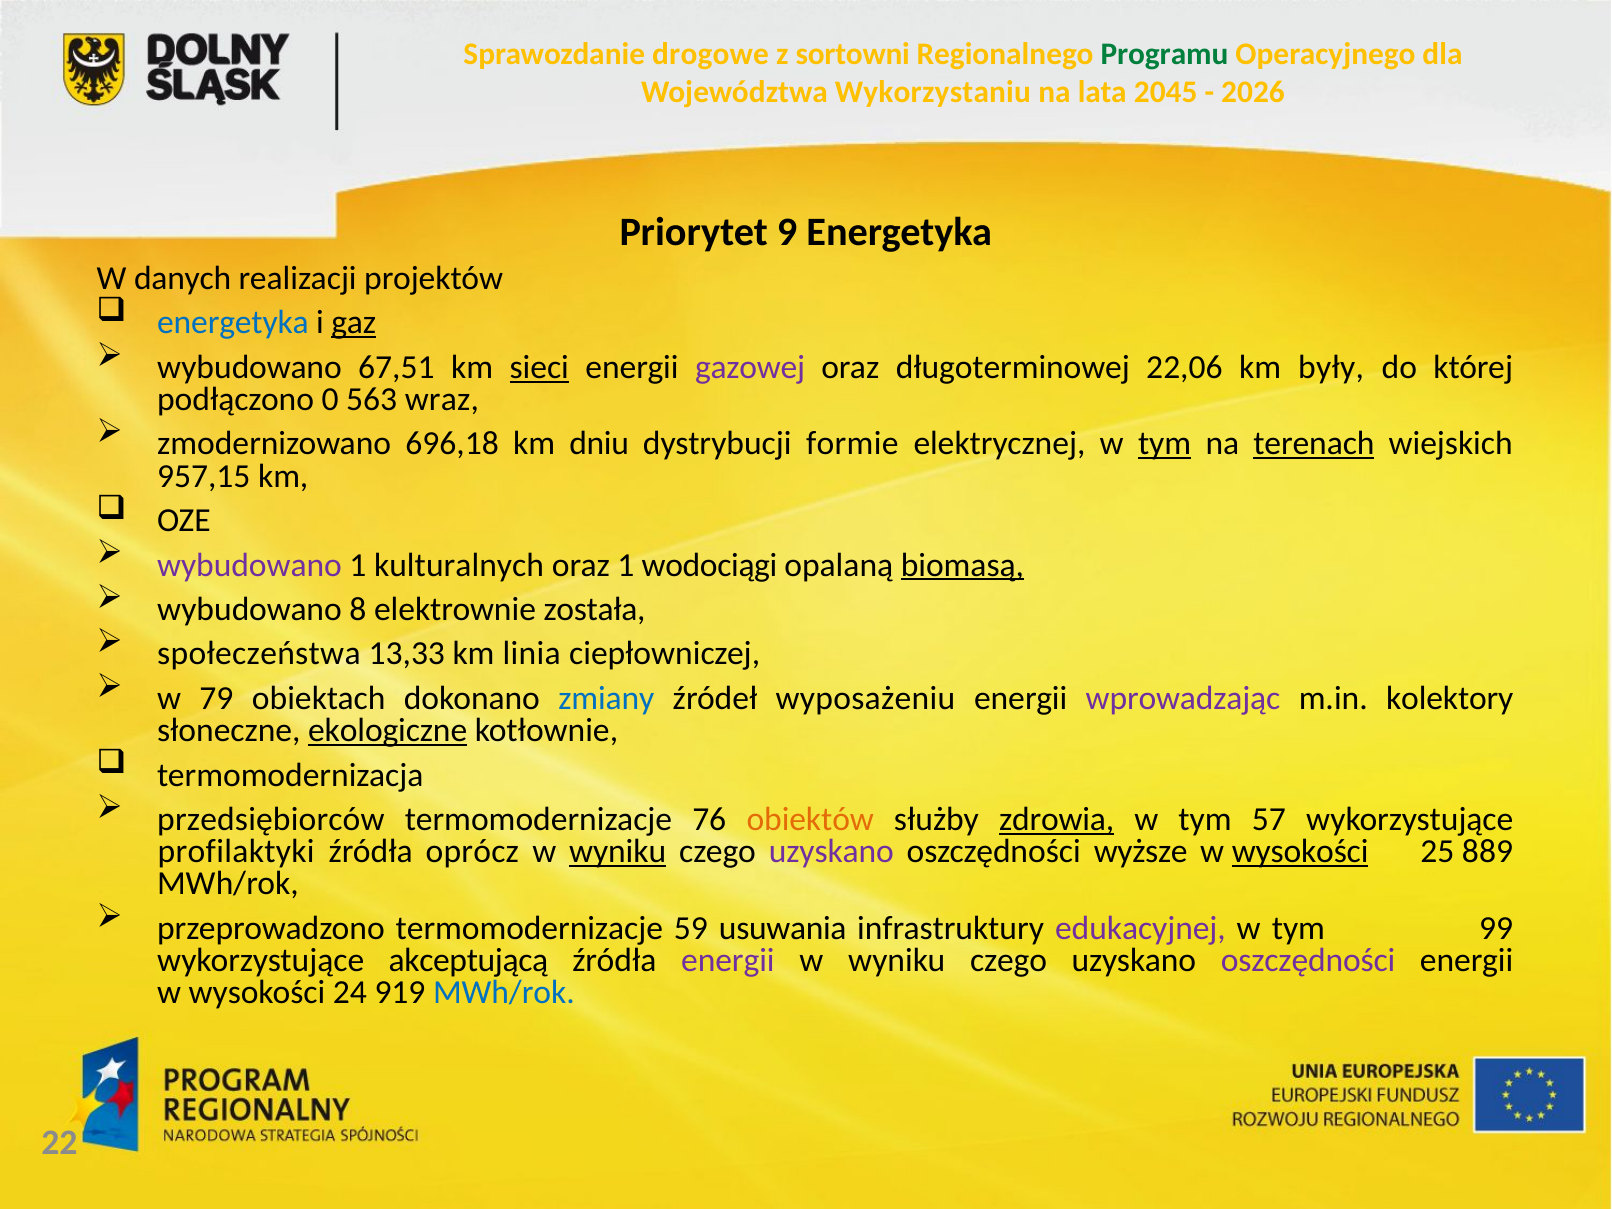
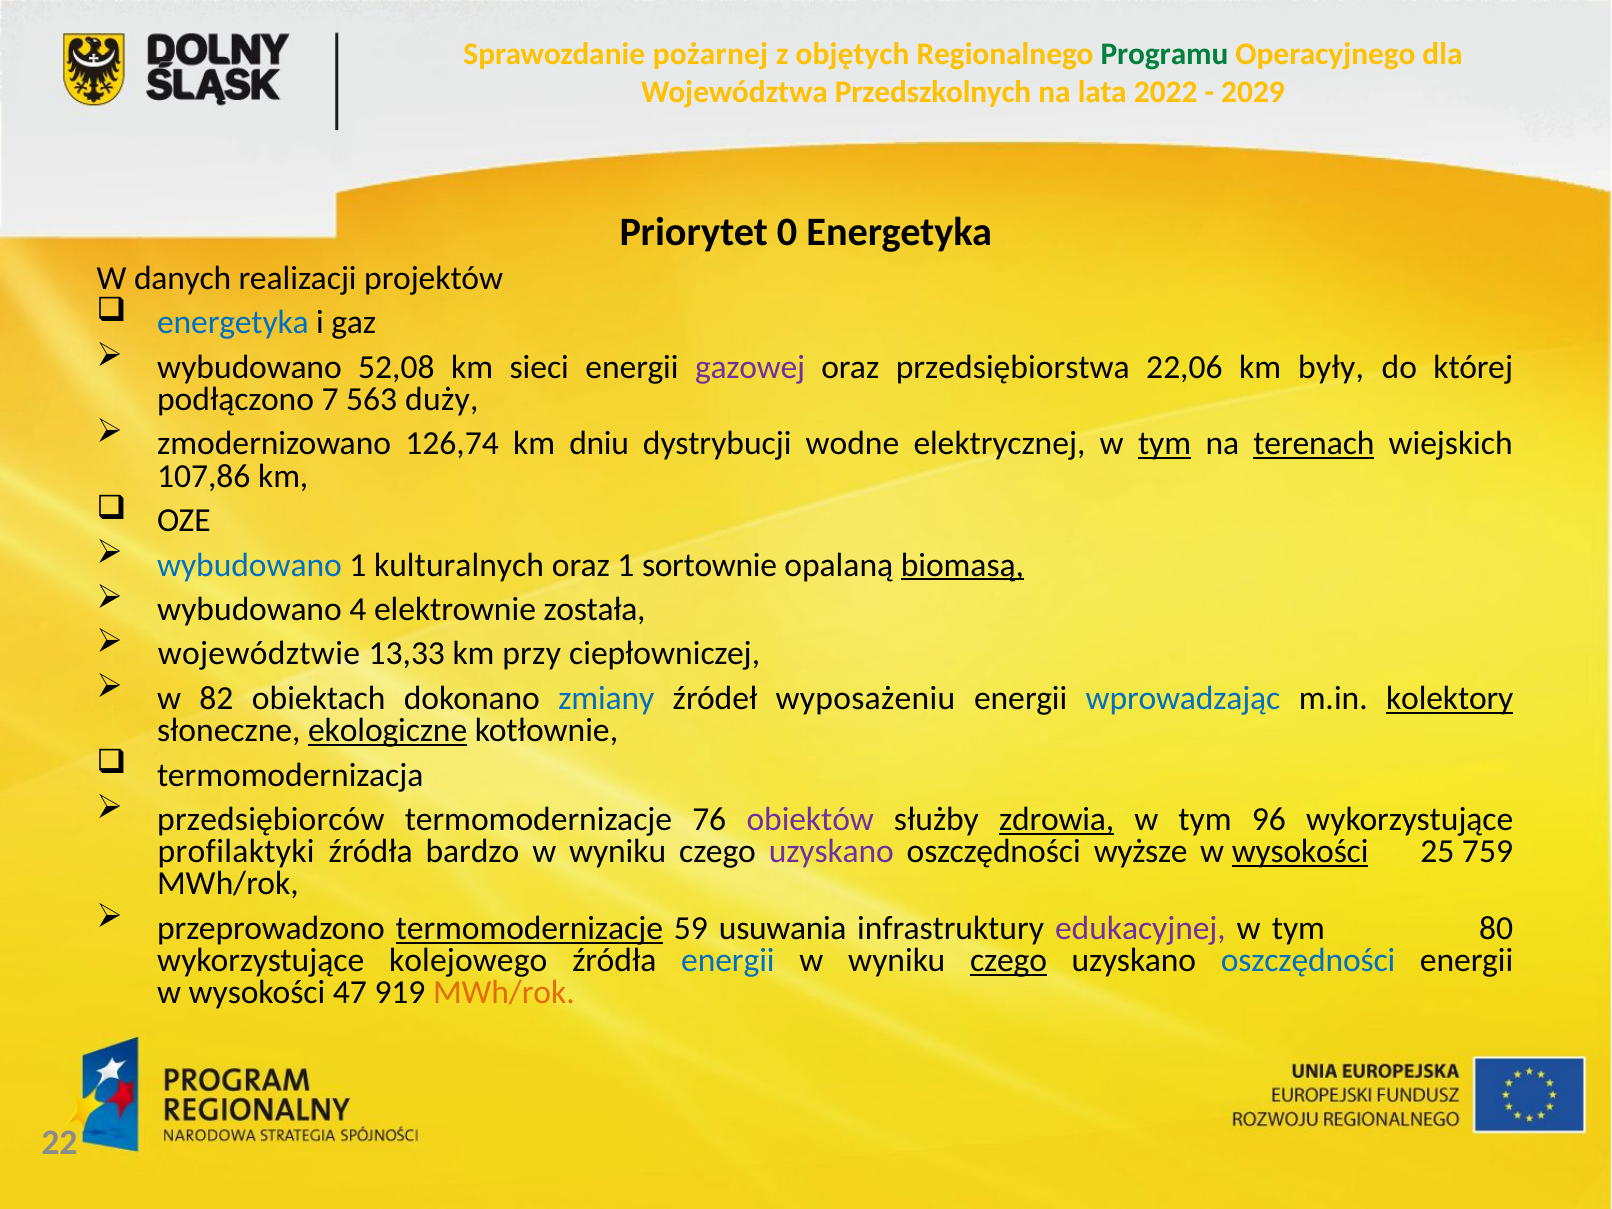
drogowe: drogowe -> pożarnej
sortowni: sortowni -> objętych
Wykorzystaniu: Wykorzystaniu -> Przedszkolnych
2045: 2045 -> 2022
2026: 2026 -> 2029
9: 9 -> 0
gaz underline: present -> none
67,51: 67,51 -> 52,08
sieci underline: present -> none
długoterminowej: długoterminowej -> przedsiębiorstwa
0: 0 -> 7
wraz: wraz -> duży
696,18: 696,18 -> 126,74
formie: formie -> wodne
957,15: 957,15 -> 107,86
wybudowano at (250, 565) colour: purple -> blue
wodociągi: wodociągi -> sortownie
8: 8 -> 4
społeczeństwa: społeczeństwa -> województwie
linia: linia -> przy
79: 79 -> 82
wprowadzając colour: purple -> blue
kolektory underline: none -> present
obiektów colour: orange -> purple
57: 57 -> 96
oprócz: oprócz -> bardzo
wyniku at (618, 852) underline: present -> none
889: 889 -> 759
termomodernizacje at (529, 928) underline: none -> present
99: 99 -> 80
akceptującą: akceptującą -> kolejowego
energii at (728, 961) colour: purple -> blue
czego at (1008, 961) underline: none -> present
oszczędności at (1308, 961) colour: purple -> blue
24: 24 -> 47
MWh/rok at (504, 993) colour: blue -> orange
